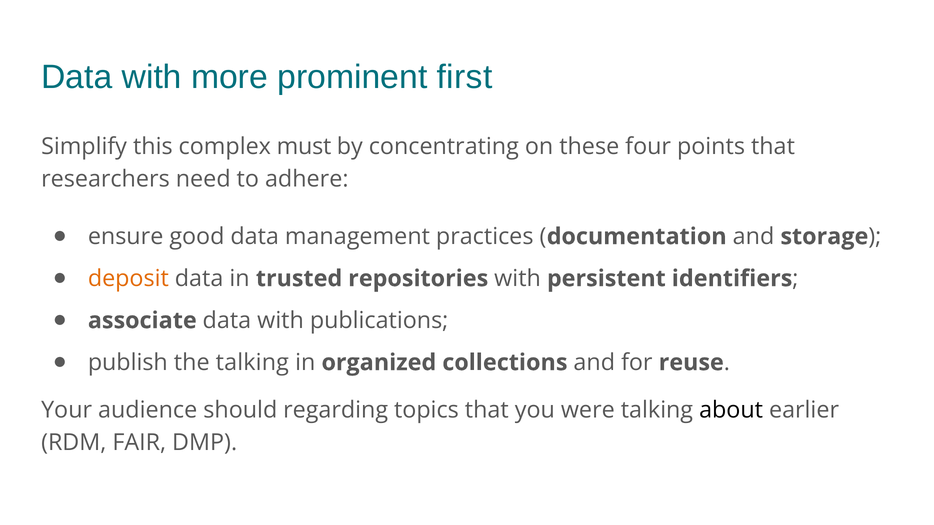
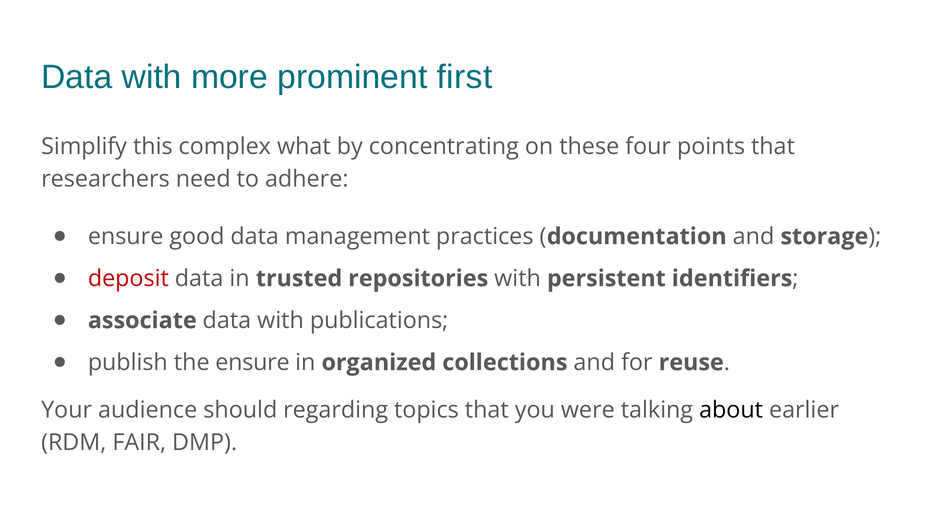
must: must -> what
deposit colour: orange -> red
the talking: talking -> ensure
